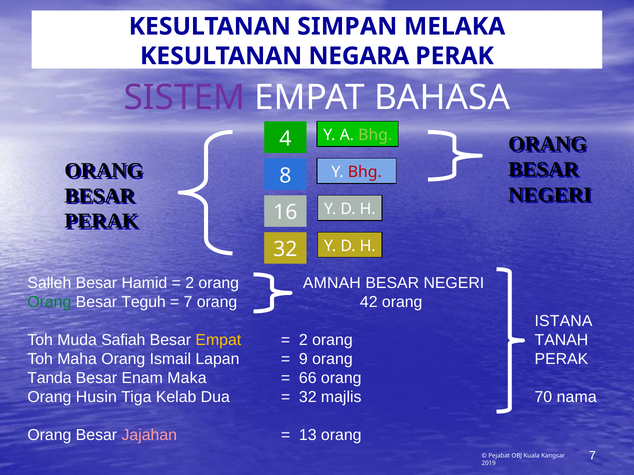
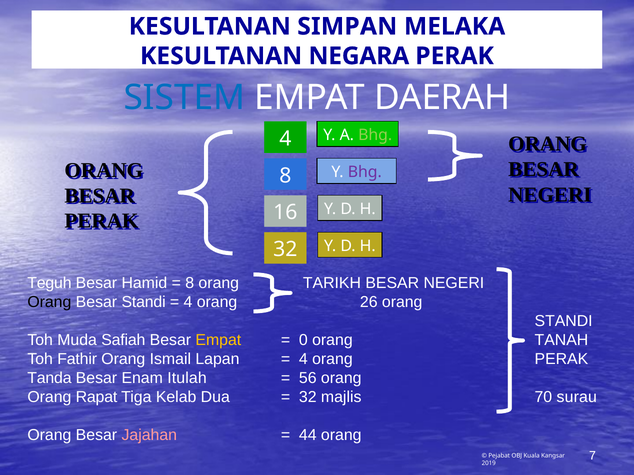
SISTEM colour: purple -> blue
BAHASA: BAHASA -> DAERAH
Bhg at (365, 172) colour: red -> purple
Salleh: Salleh -> Teguh
2 at (190, 283): 2 -> 8
AMNAH: AMNAH -> TARIKH
Orang at (49, 302) colour: green -> black
Besar Teguh: Teguh -> Standi
7 at (188, 302): 7 -> 4
42: 42 -> 26
ISTANA at (564, 321): ISTANA -> STANDI
2 at (303, 340): 2 -> 0
Maha: Maha -> Fathir
9 at (303, 359): 9 -> 4
Maka: Maka -> Itulah
66: 66 -> 56
Husin: Husin -> Rapat
nama: nama -> surau
13: 13 -> 44
